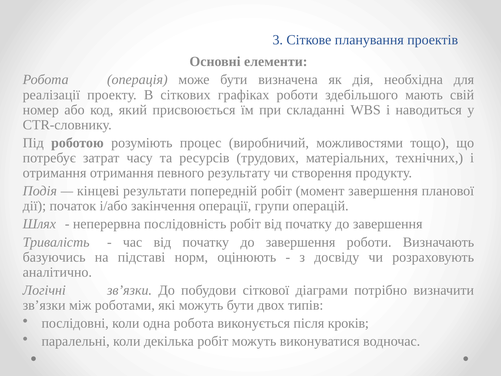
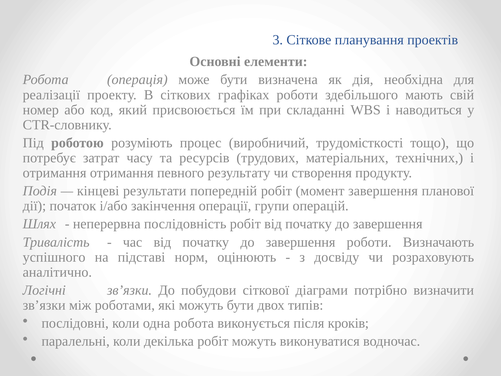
можливостями: можливостями -> трудомісткості
базуючись: базуючись -> успішного
